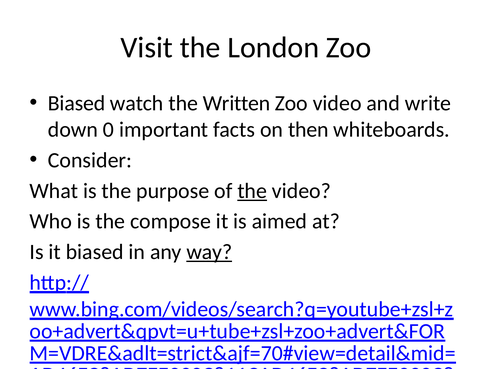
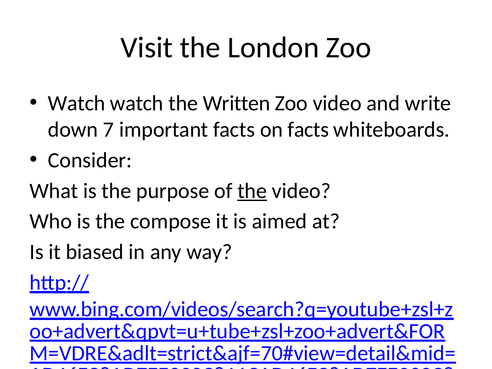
Biased at (77, 103): Biased -> Watch
0: 0 -> 7
on then: then -> facts
way underline: present -> none
